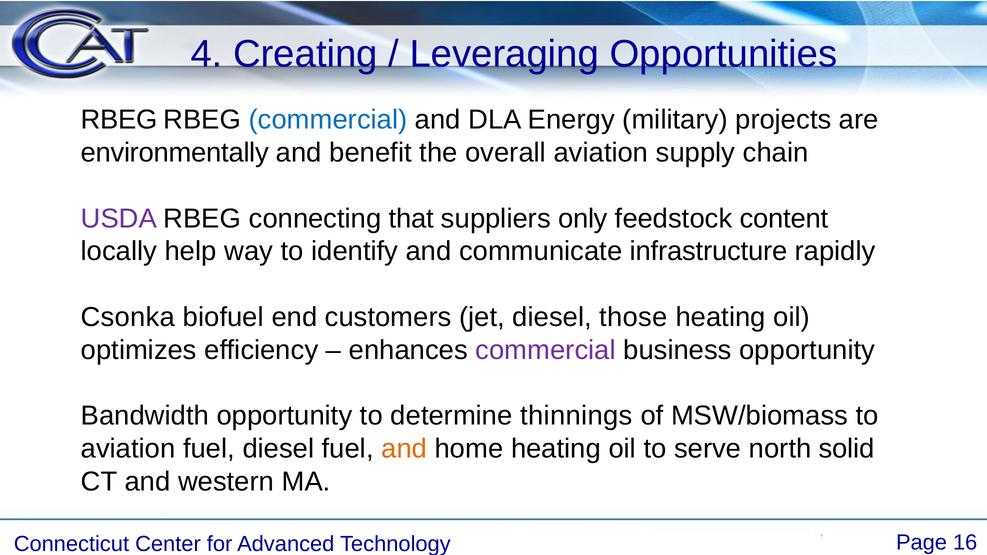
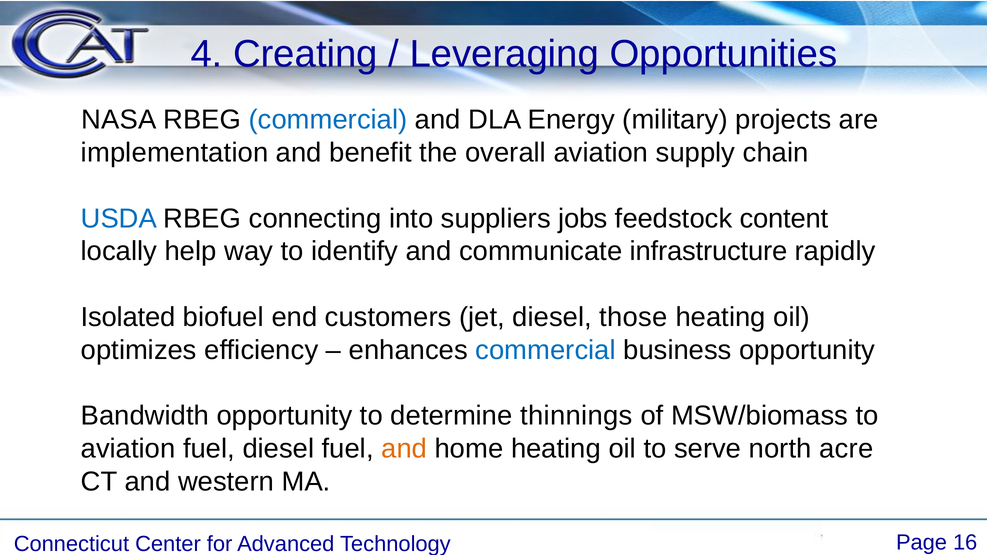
RBEG at (119, 120): RBEG -> NASA
environmentally: environmentally -> implementation
USDA colour: purple -> blue
that: that -> into
only: only -> jobs
Csonka: Csonka -> Isolated
commercial at (546, 350) colour: purple -> blue
solid: solid -> acre
